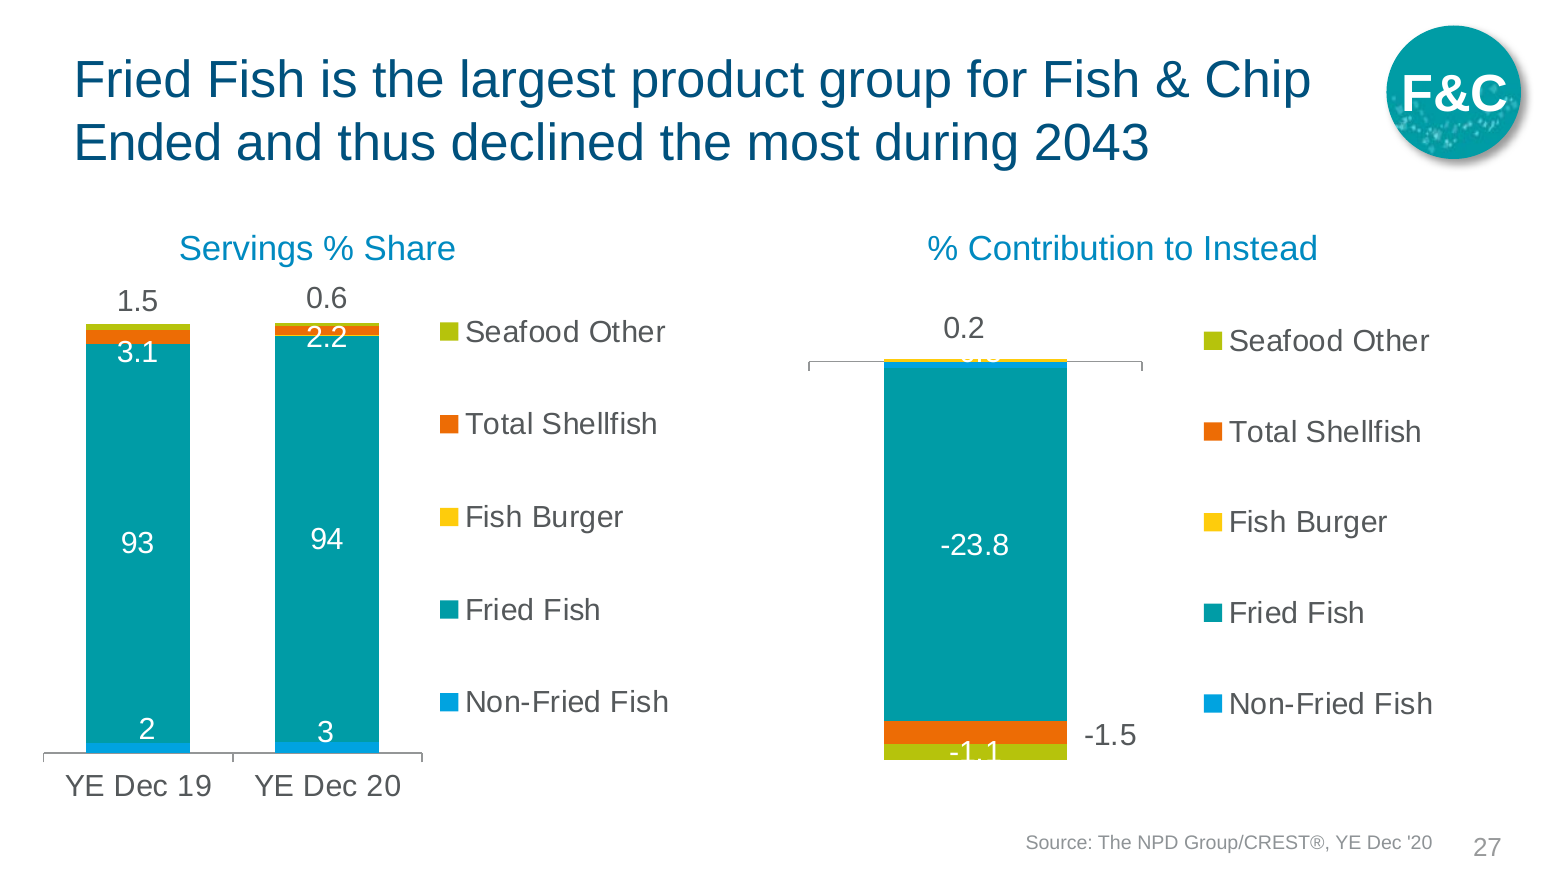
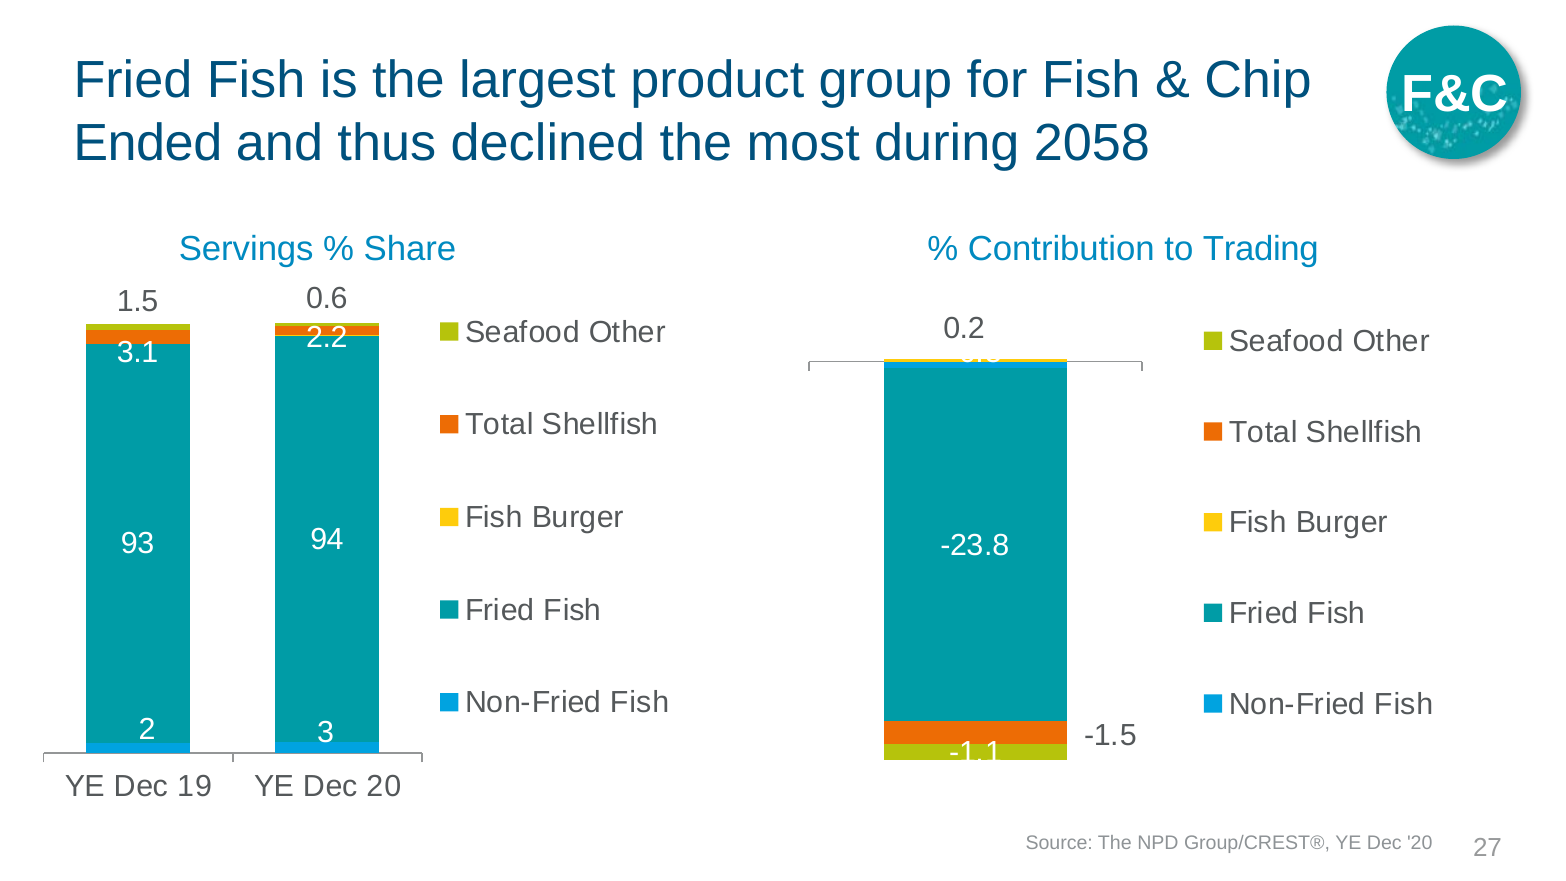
2043: 2043 -> 2058
Instead: Instead -> Trading
